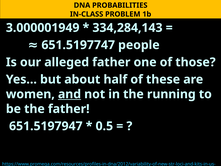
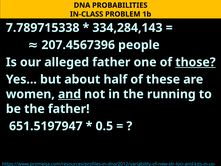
3.000001949: 3.000001949 -> 7.789715338
651.5197747: 651.5197747 -> 207.4567396
those underline: none -> present
